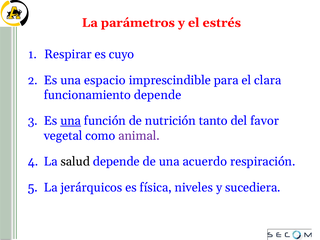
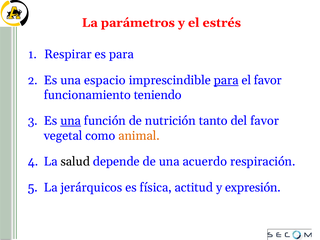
es cuyo: cuyo -> para
para at (226, 80) underline: none -> present
el clara: clara -> favor
funcionamiento depende: depende -> teniendo
animal colour: purple -> orange
niveles: niveles -> actitud
sucediera: sucediera -> expresión
